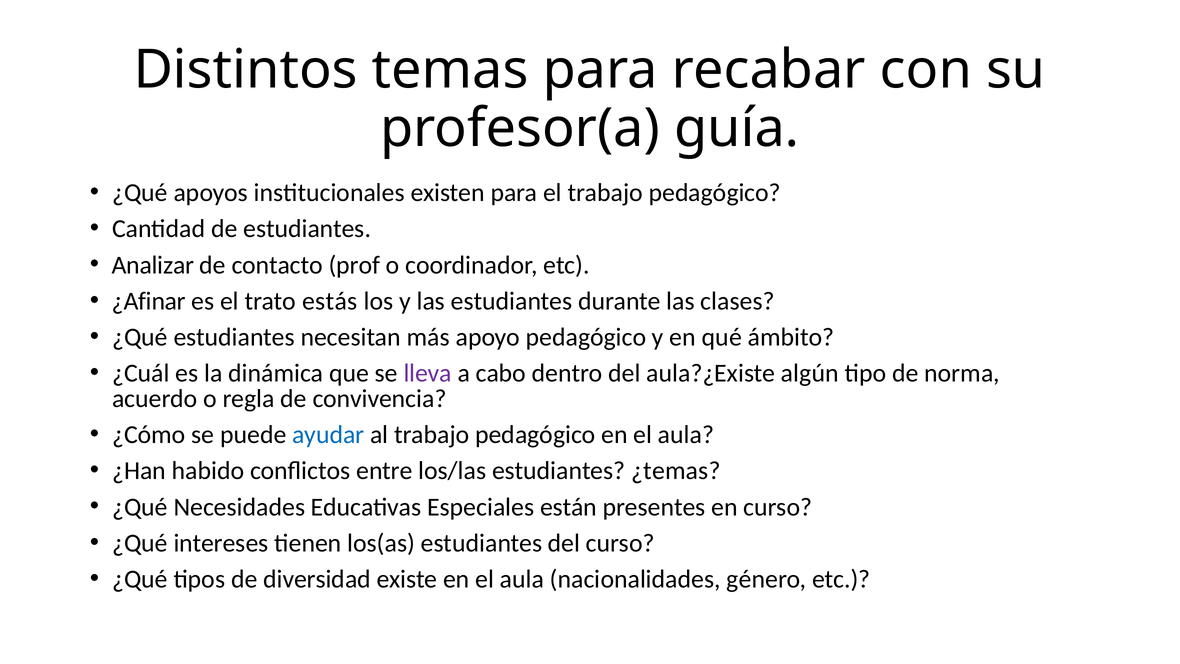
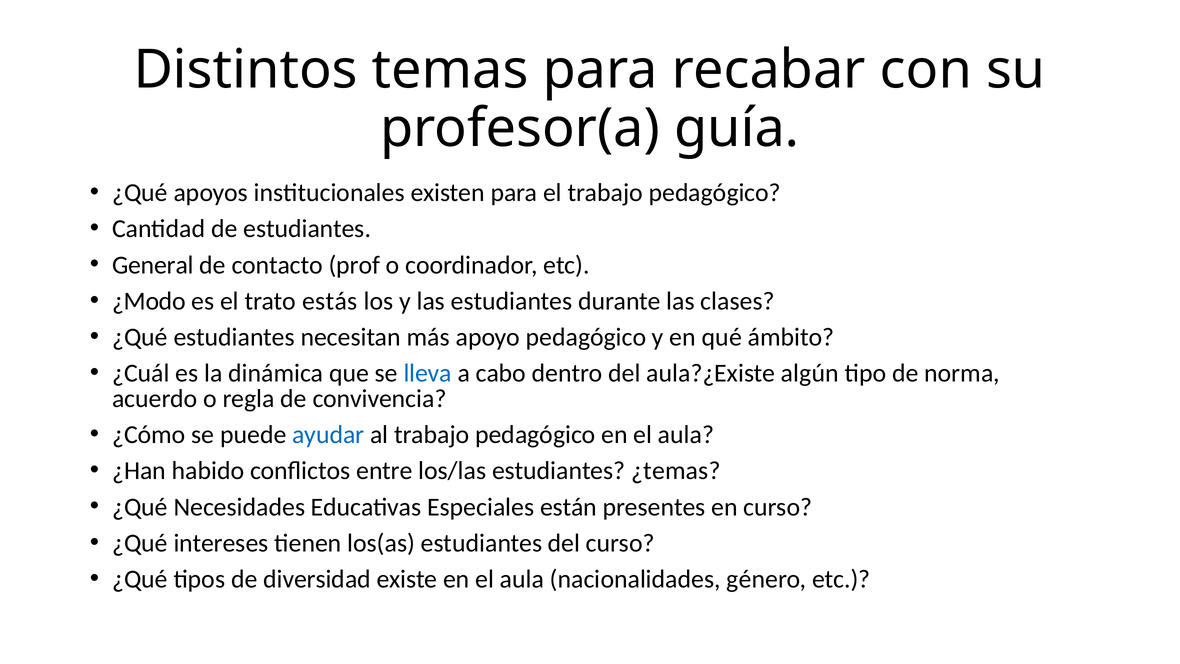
Analizar: Analizar -> General
¿Afinar: ¿Afinar -> ¿Modo
lleva colour: purple -> blue
